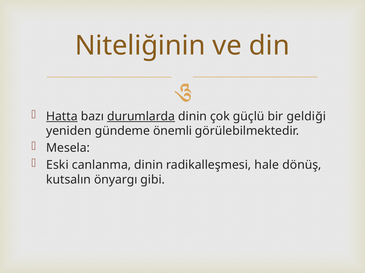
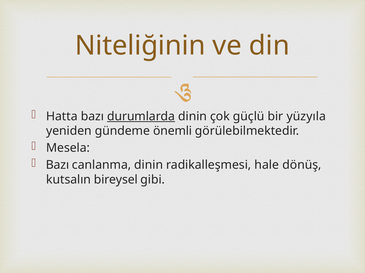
Hatta underline: present -> none
geldiği: geldiği -> yüzyıla
Eski at (57, 165): Eski -> Bazı
önyargı: önyargı -> bireysel
